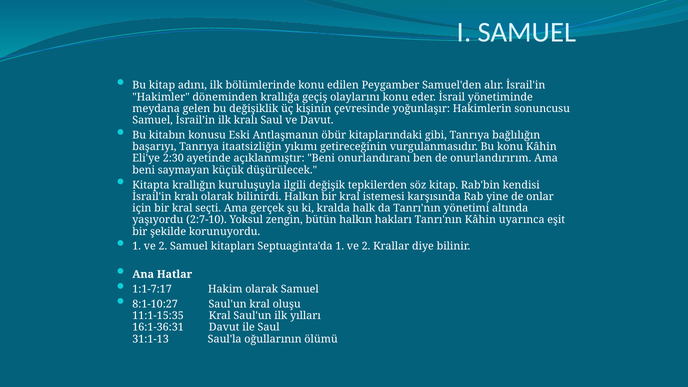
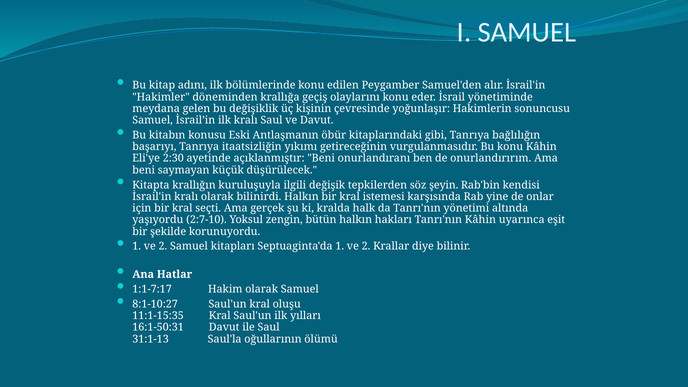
söz kitap: kitap -> şeyin
16:1-36:31: 16:1-36:31 -> 16:1-50:31
